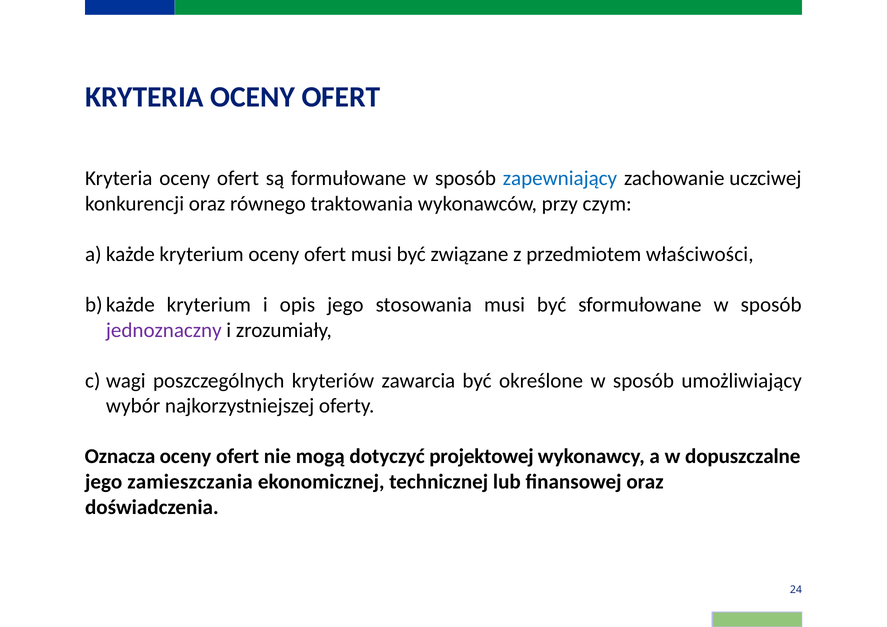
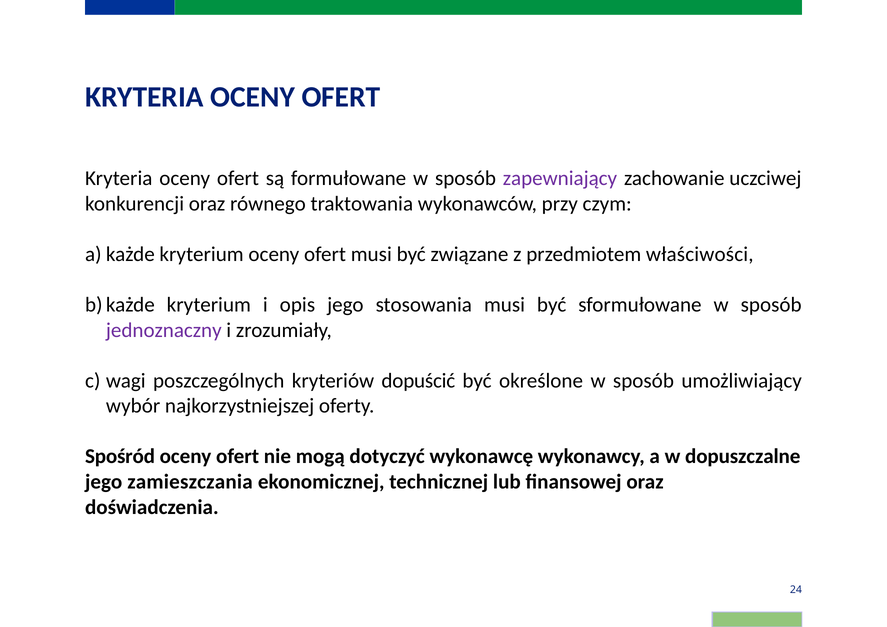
zapewniający colour: blue -> purple
zawarcia: zawarcia -> dopuścić
Oznacza: Oznacza -> Spośród
projektowej: projektowej -> wykonawcę
